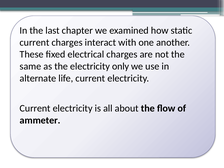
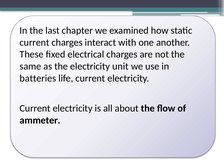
only: only -> unit
alternate: alternate -> batteries
